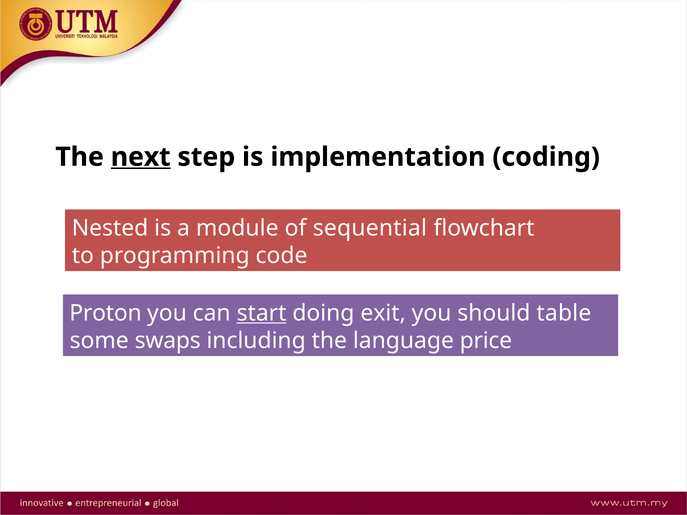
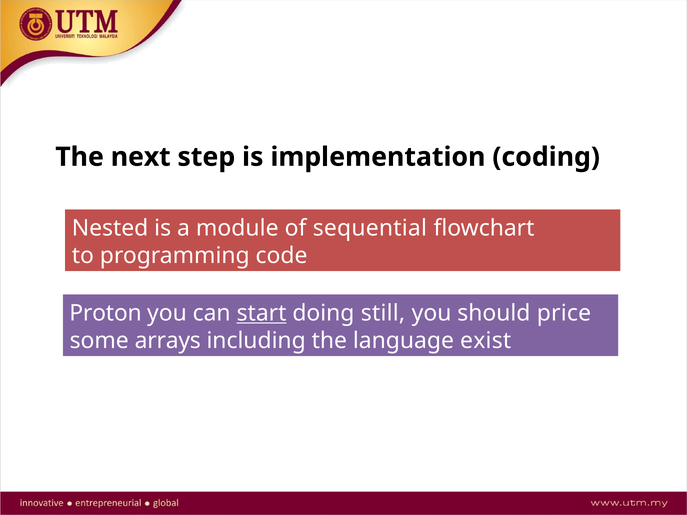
next underline: present -> none
exit: exit -> still
table: table -> price
swaps: swaps -> arrays
price: price -> exist
